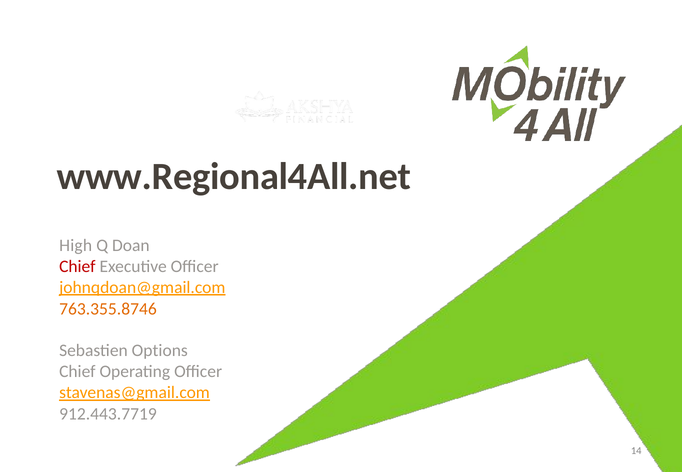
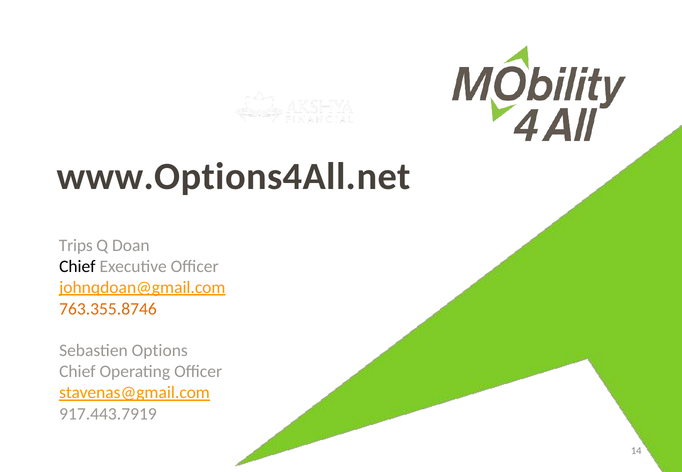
www.Regional4All.net: www.Regional4All.net -> www.Options4All.net
High: High -> Trips
Chief at (77, 266) colour: red -> black
912.443.7719: 912.443.7719 -> 917.443.7919
